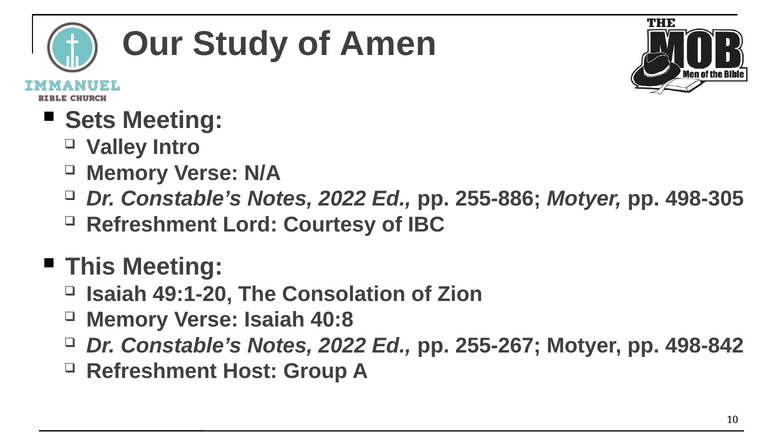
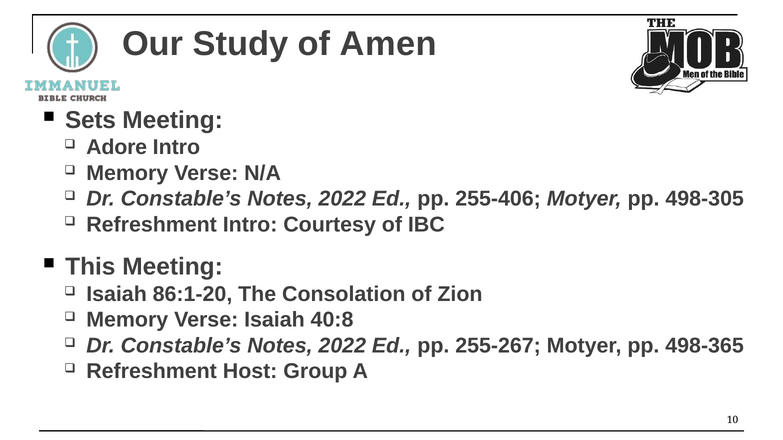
Valley: Valley -> Adore
255-886: 255-886 -> 255-406
Refreshment Lord: Lord -> Intro
49:1-20: 49:1-20 -> 86:1-20
498-842: 498-842 -> 498-365
